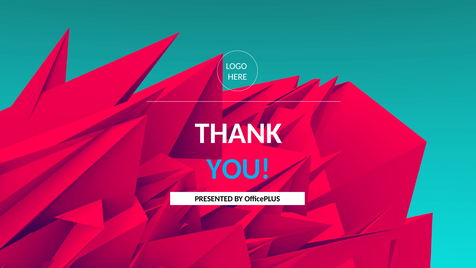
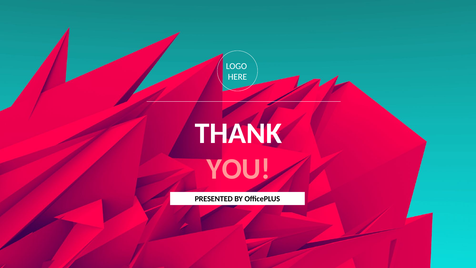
YOU colour: light blue -> pink
